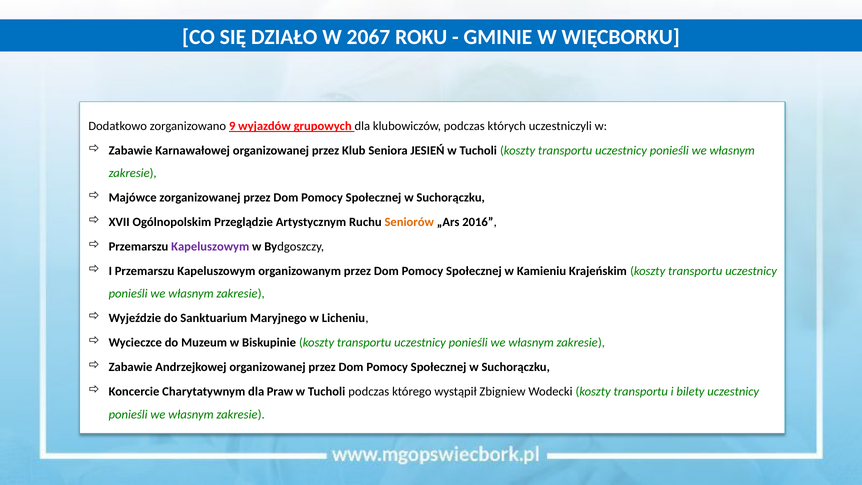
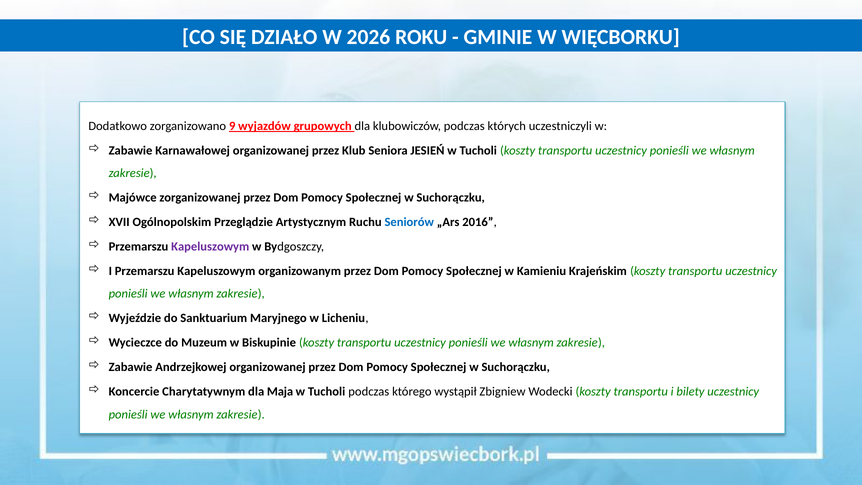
2067: 2067 -> 2026
Seniorów colour: orange -> blue
Praw: Praw -> Maja
